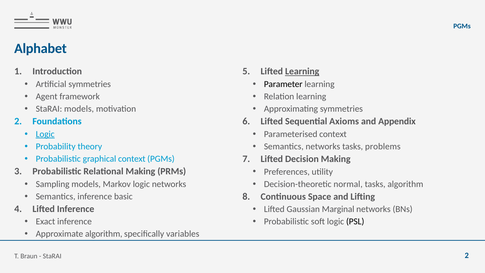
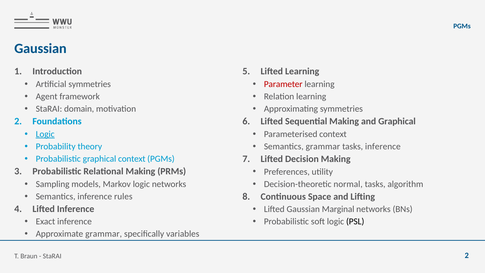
Alphabet at (40, 48): Alphabet -> Gaussian
Learning at (302, 71) underline: present -> none
Parameter colour: black -> red
StaRAI models: models -> domain
Sequential Axioms: Axioms -> Making
and Appendix: Appendix -> Graphical
Semantics networks: networks -> grammar
tasks problems: problems -> inference
basic: basic -> rules
Approximate algorithm: algorithm -> grammar
